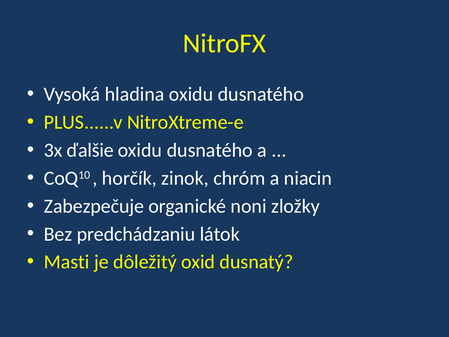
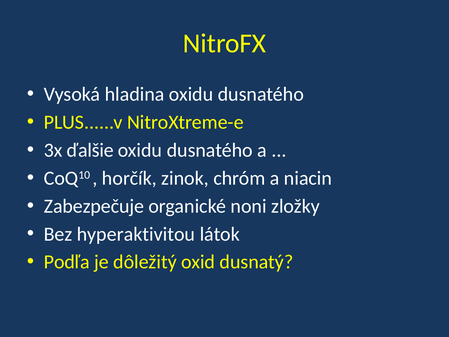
predchádzaniu: predchádzaniu -> hyperaktivitou
Masti: Masti -> Podľa
